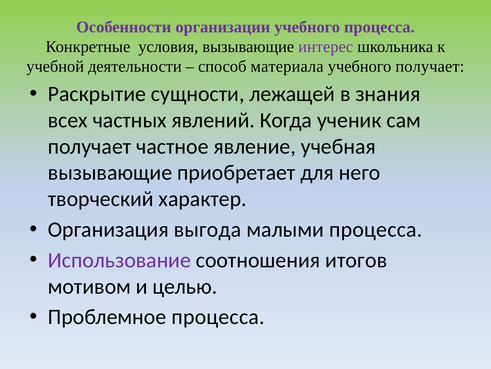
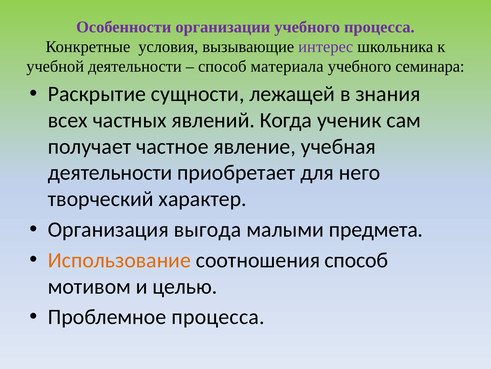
учебного получает: получает -> семинара
вызывающие at (110, 172): вызывающие -> деятельности
малыми процесса: процесса -> предмета
Использование colour: purple -> orange
соотношения итогов: итогов -> способ
